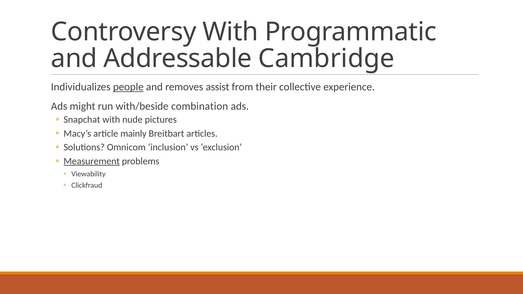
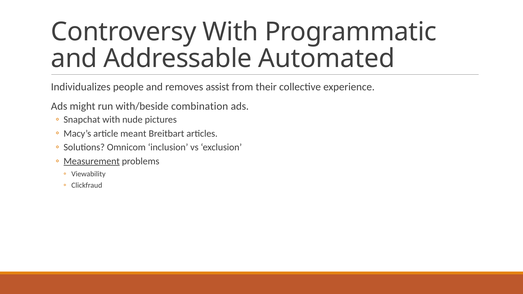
Cambridge: Cambridge -> Automated
people underline: present -> none
mainly: mainly -> meant
